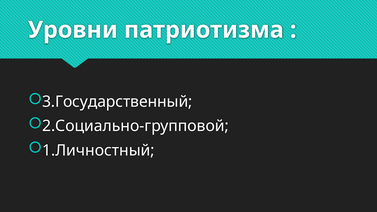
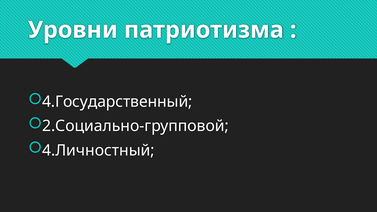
3.Государственный: 3.Государственный -> 4.Государственный
1.Личностный: 1.Личностный -> 4.Личностный
